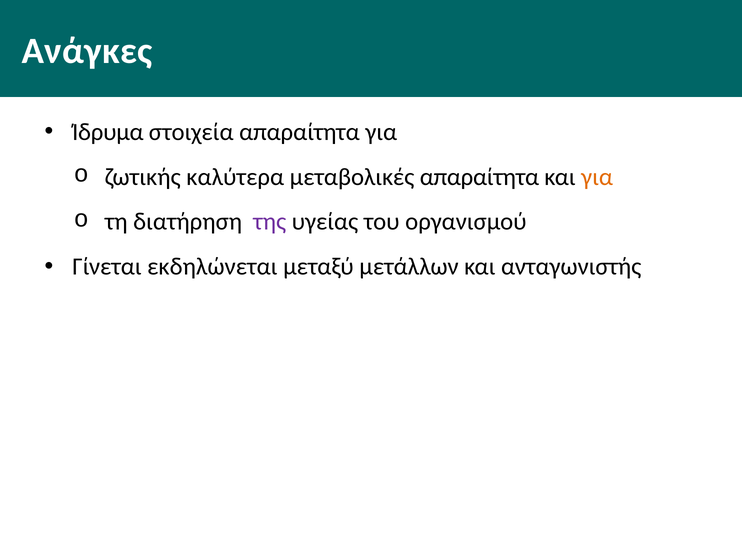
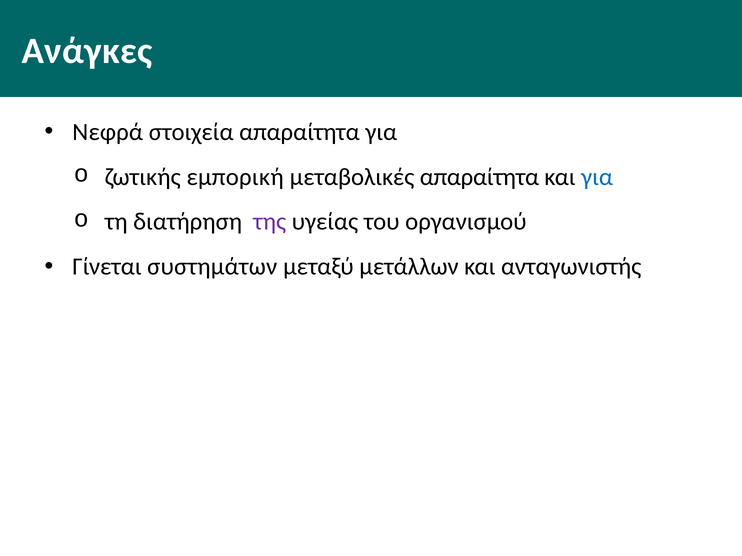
Ίδρυμα: Ίδρυμα -> Νεφρά
καλύτερα: καλύτερα -> εμπορική
για at (597, 177) colour: orange -> blue
εκδηλώνεται: εκδηλώνεται -> συστημάτων
